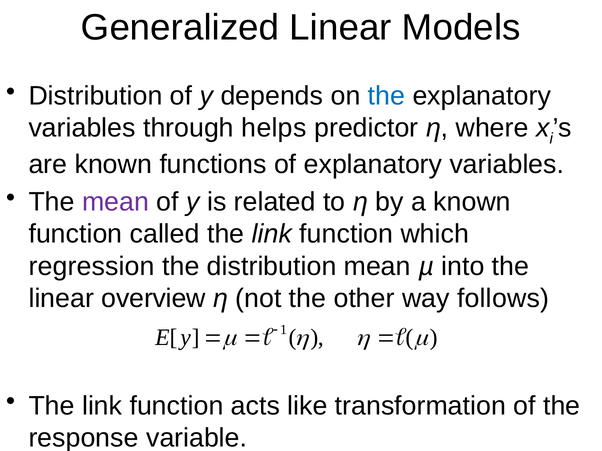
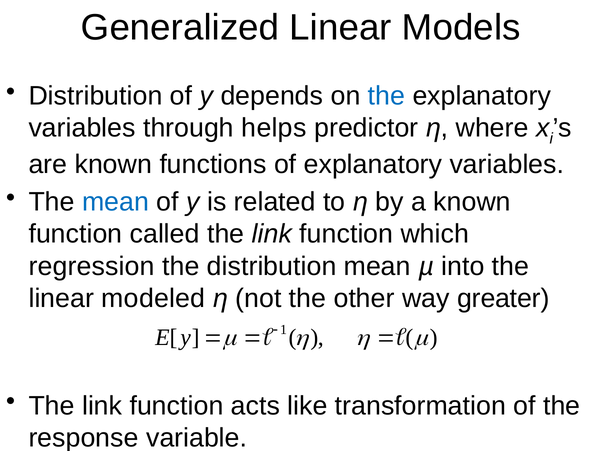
mean at (116, 202) colour: purple -> blue
overview: overview -> modeled
follows: follows -> greater
